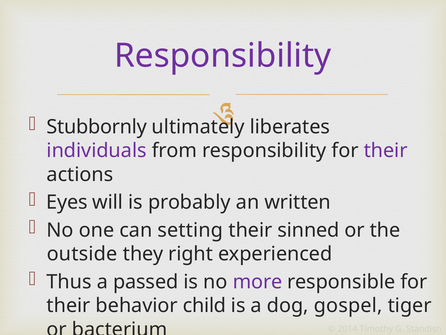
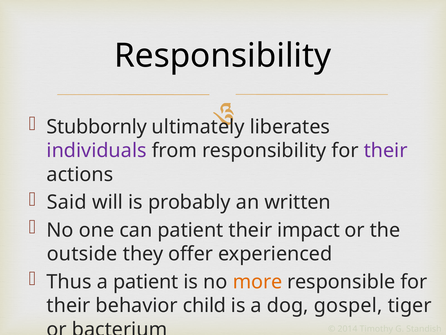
Responsibility at (223, 56) colour: purple -> black
Eyes: Eyes -> Said
can setting: setting -> patient
sinned: sinned -> impact
right: right -> offer
a passed: passed -> patient
more colour: purple -> orange
